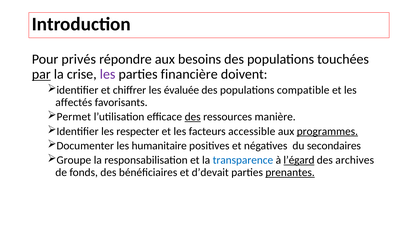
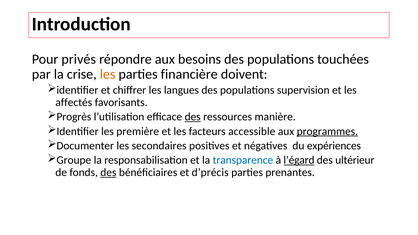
par underline: present -> none
les at (108, 74) colour: purple -> orange
évaluée: évaluée -> langues
compatible: compatible -> supervision
Permet: Permet -> Progrès
respecter: respecter -> première
humanitaire: humanitaire -> secondaires
secondaires: secondaires -> expériences
archives: archives -> ultérieur
des at (108, 172) underline: none -> present
d’devait: d’devait -> d’précis
prenantes underline: present -> none
